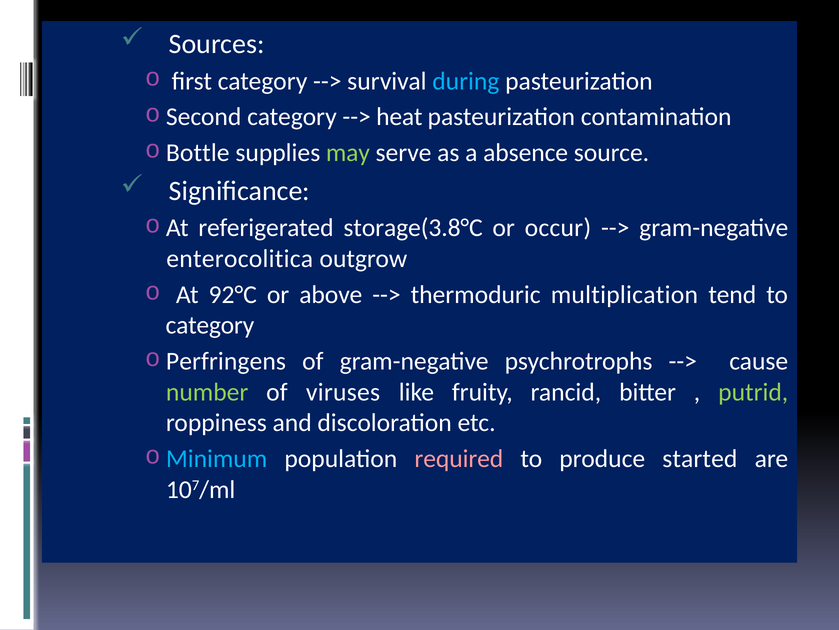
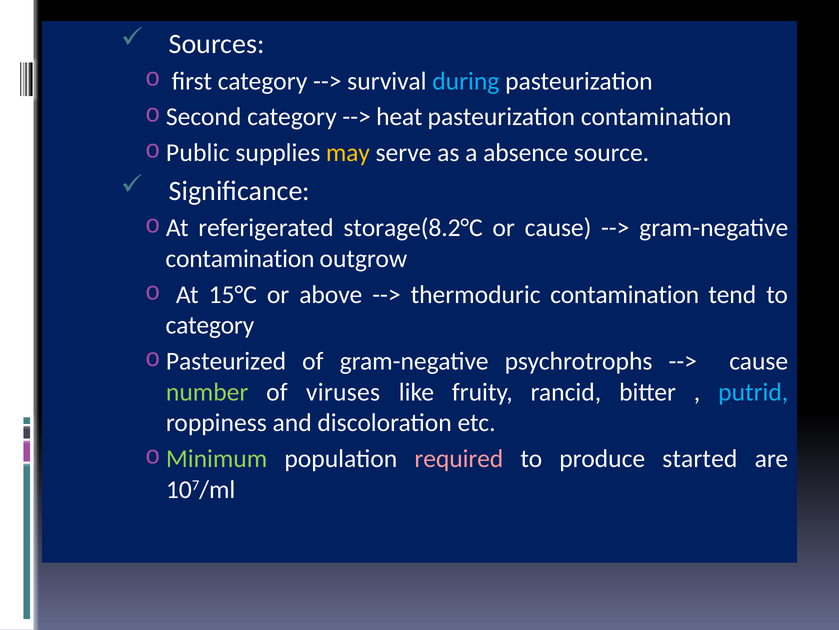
Bottle: Bottle -> Public
may colour: light green -> yellow
storage(3.8°C: storage(3.8°C -> storage(8.2°C
or occur: occur -> cause
enterocolitica at (240, 258): enterocolitica -> contamination
92°C: 92°C -> 15°C
thermoduric multiplication: multiplication -> contamination
Perfringens: Perfringens -> Pasteurized
putrid colour: light green -> light blue
Minimum colour: light blue -> light green
